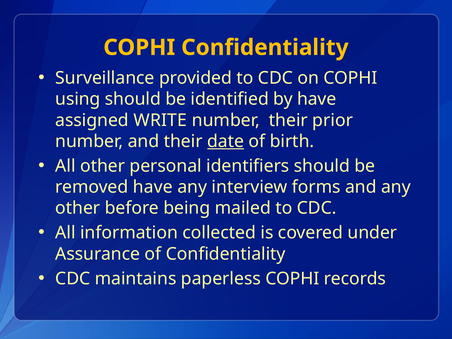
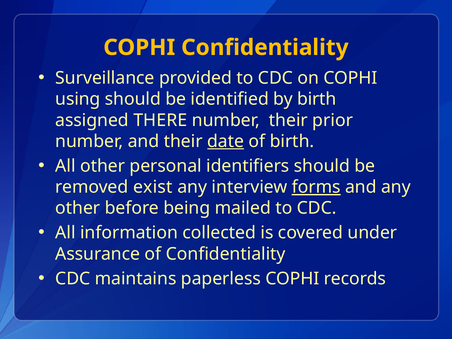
by have: have -> birth
WRITE: WRITE -> THERE
removed have: have -> exist
forms underline: none -> present
